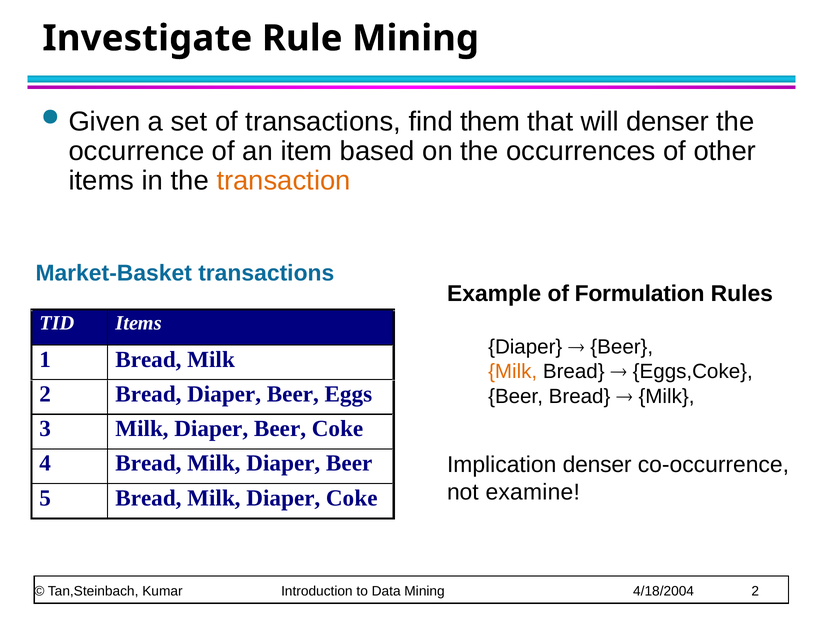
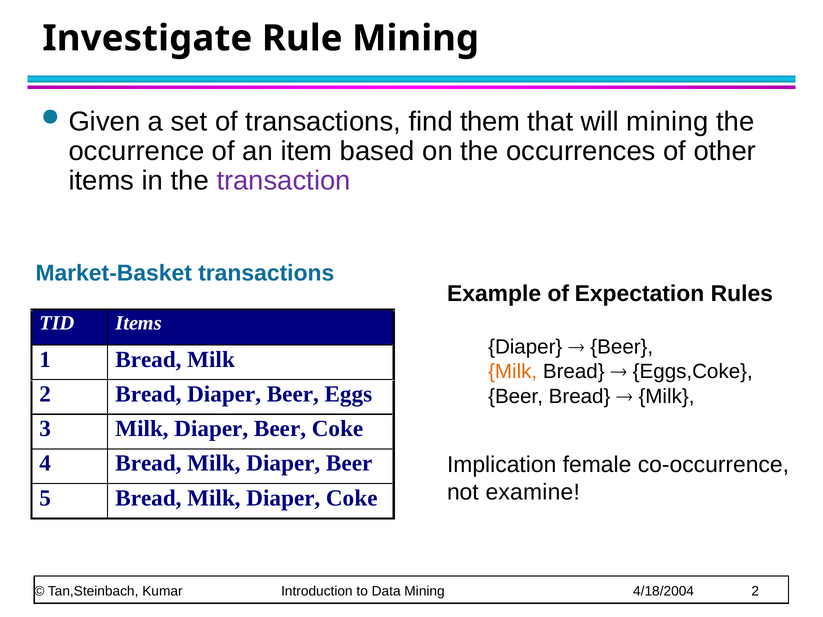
will denser: denser -> mining
transaction colour: orange -> purple
Formulation: Formulation -> Expectation
Implication denser: denser -> female
